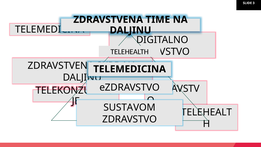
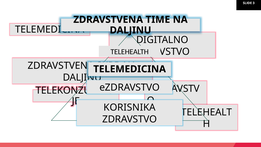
SUSTAVOM: SUSTAVOM -> KORISNIKA
